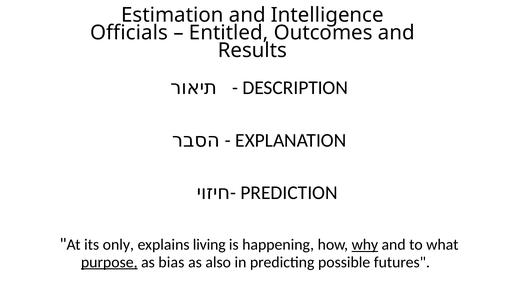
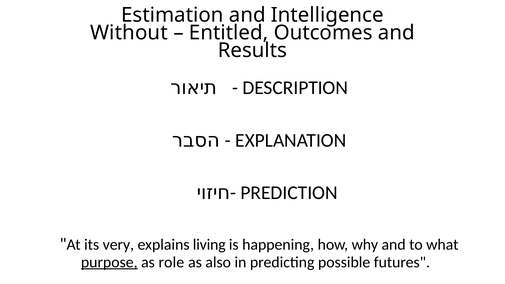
Officials: Officials -> Without
only: only -> very
why underline: present -> none
bias: bias -> role
